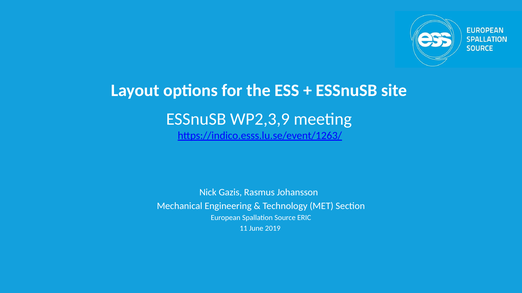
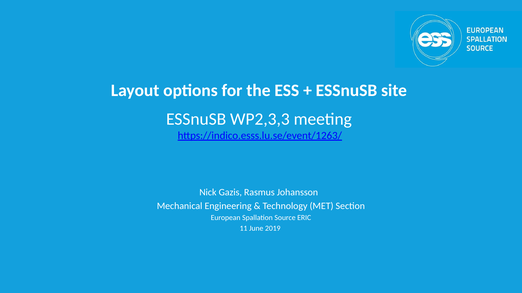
WP2,3,9: WP2,3,9 -> WP2,3,3
